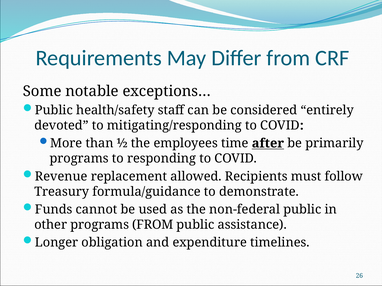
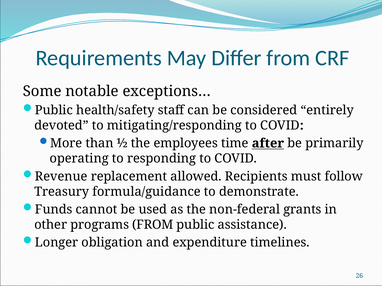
programs at (79, 159): programs -> operating
non-federal public: public -> grants
